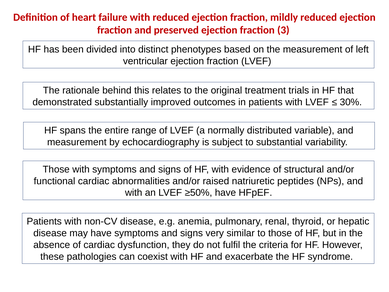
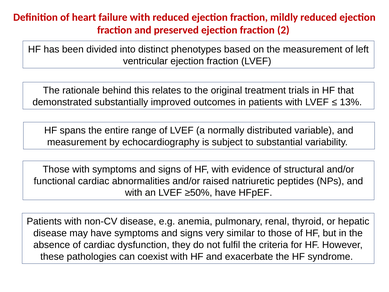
3: 3 -> 2
30%: 30% -> 13%
